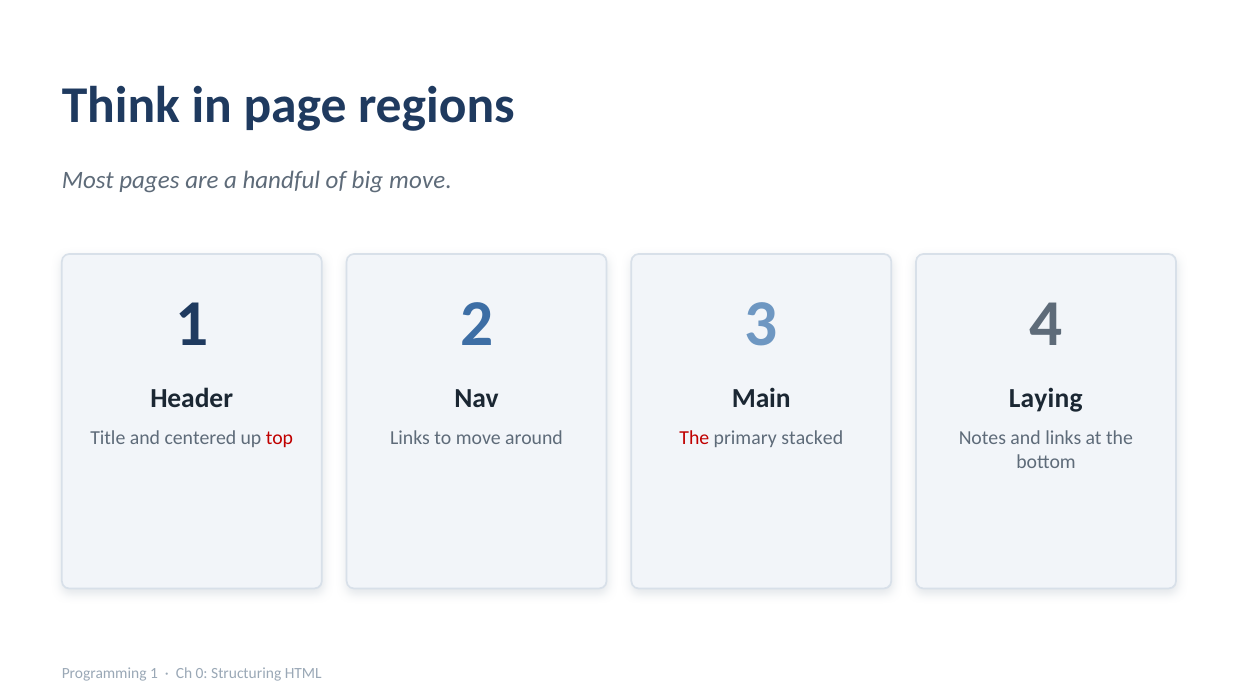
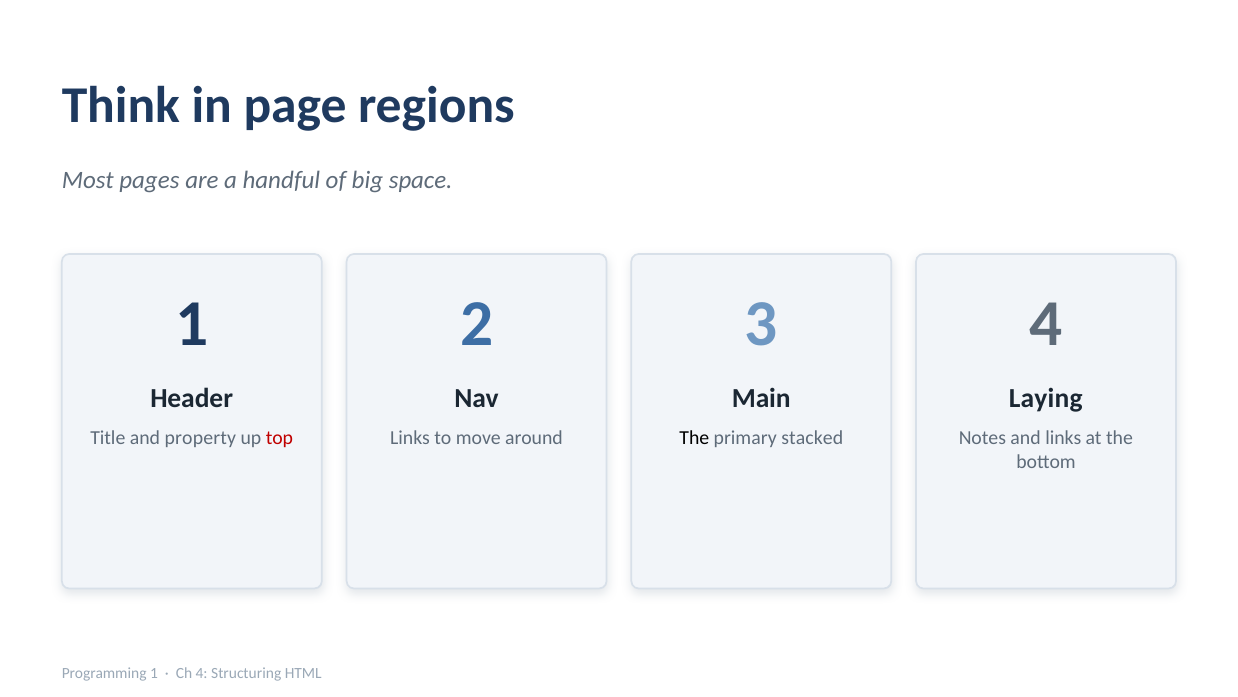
big move: move -> space
centered: centered -> property
The at (694, 438) colour: red -> black
Ch 0: 0 -> 4
